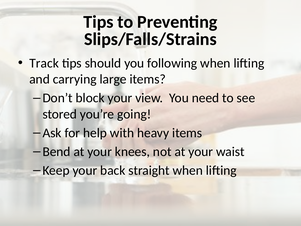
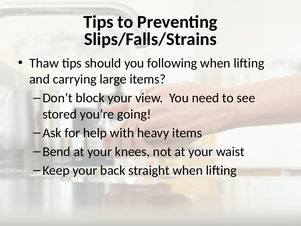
Track: Track -> Thaw
